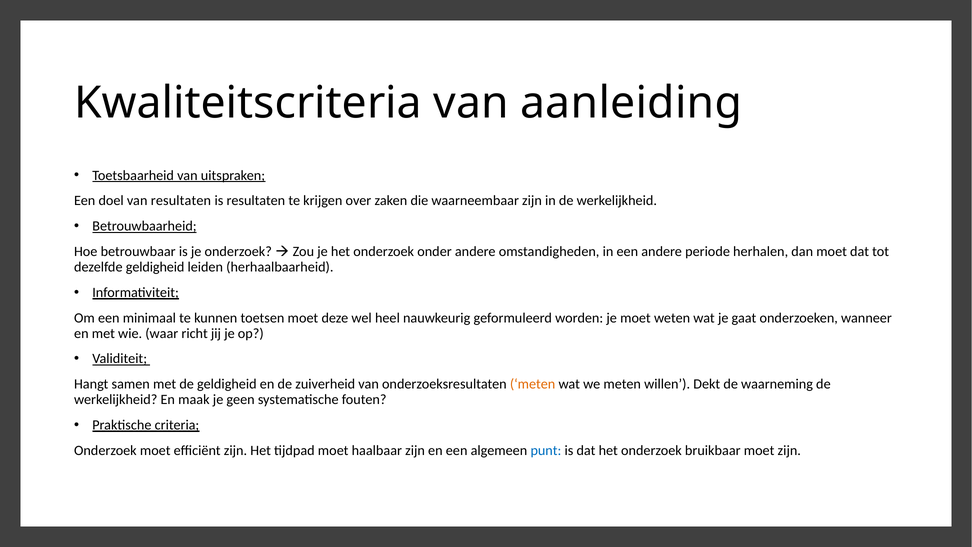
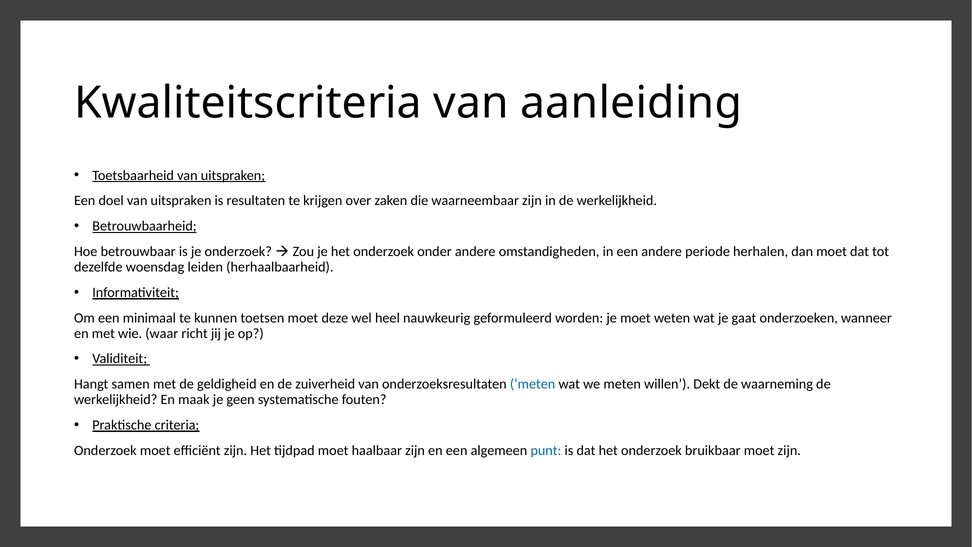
doel van resultaten: resultaten -> uitspraken
dezelfde geldigheid: geldigheid -> woensdag
meten at (533, 384) colour: orange -> blue
